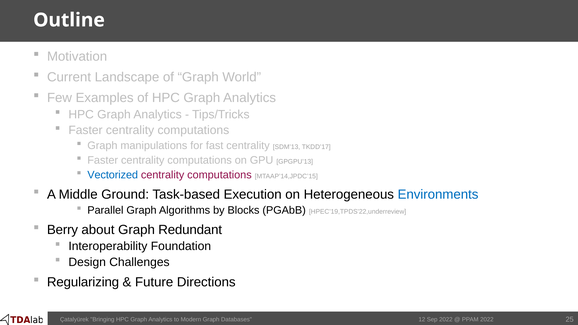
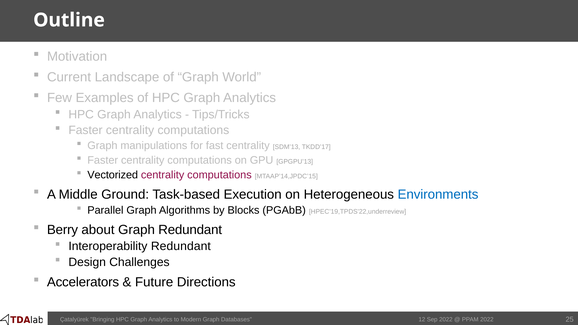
Vectorized colour: blue -> black
Interoperability Foundation: Foundation -> Redundant
Regularizing: Regularizing -> Accelerators
